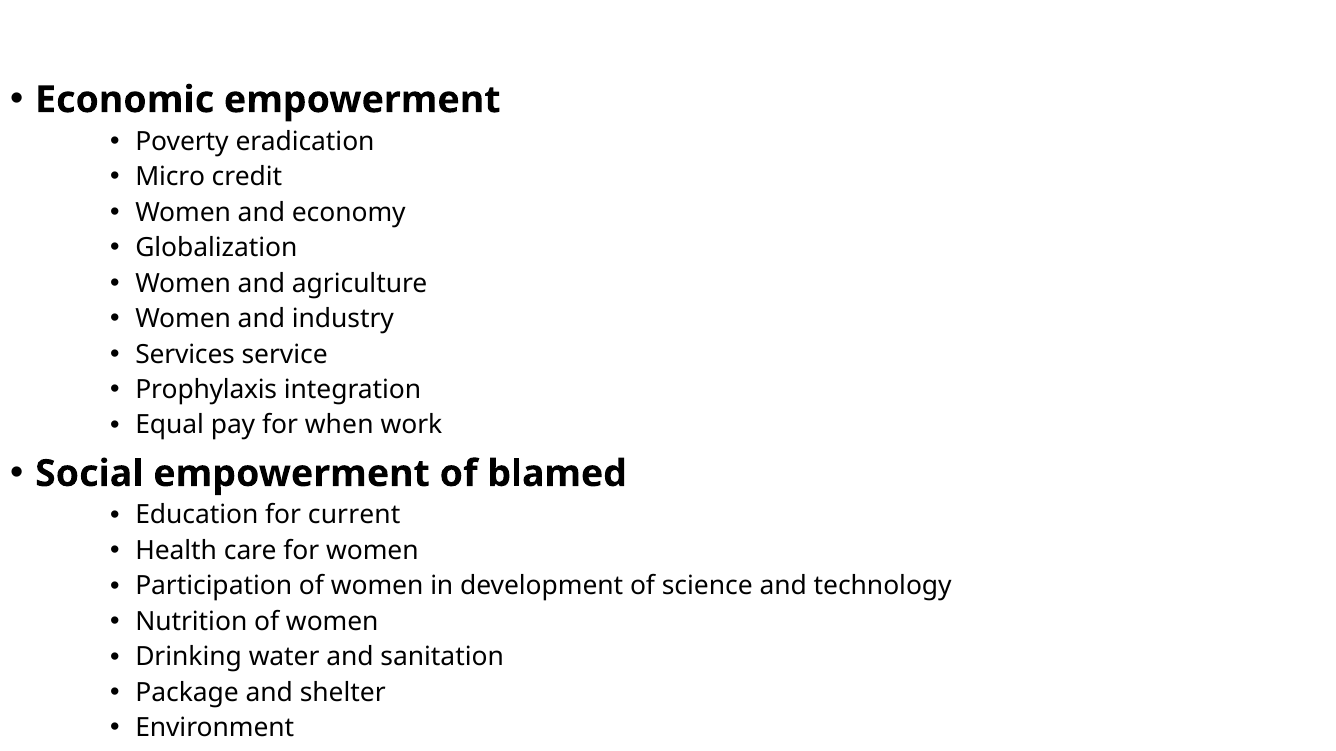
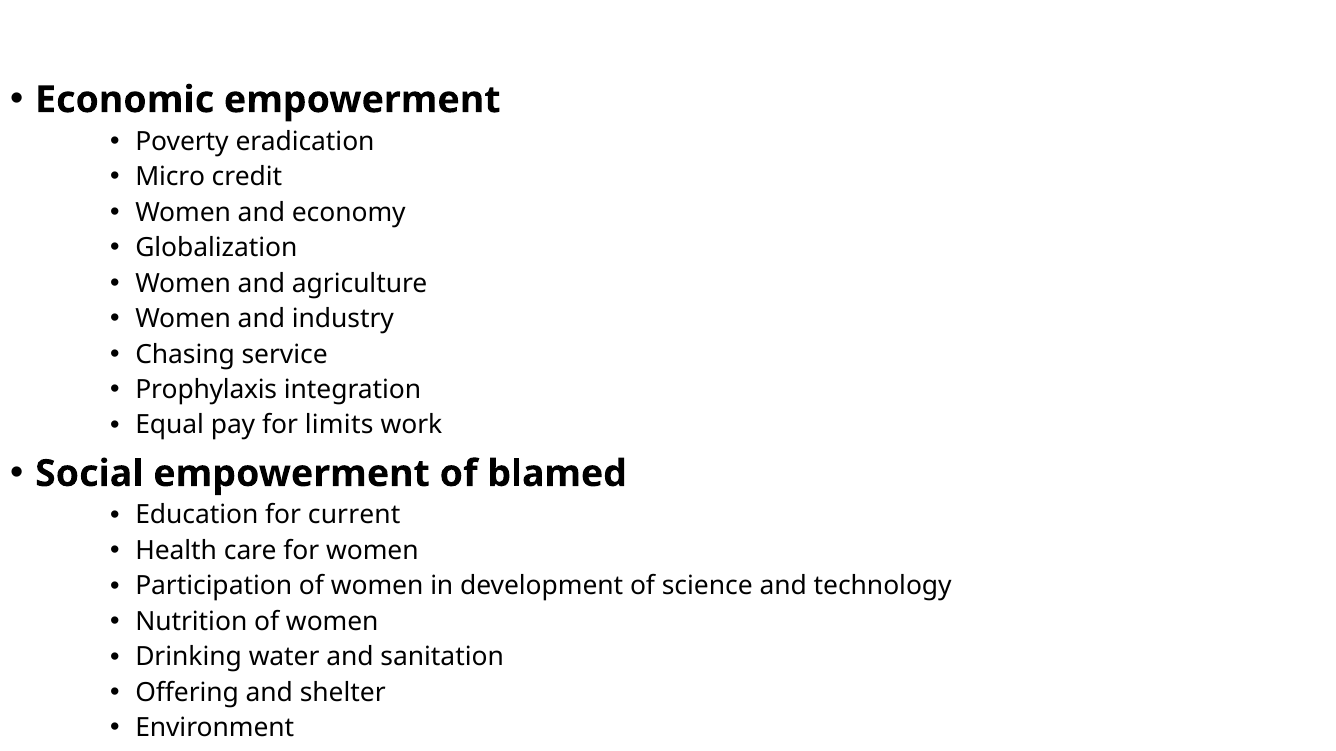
Services: Services -> Chasing
when: when -> limits
Package: Package -> Offering
